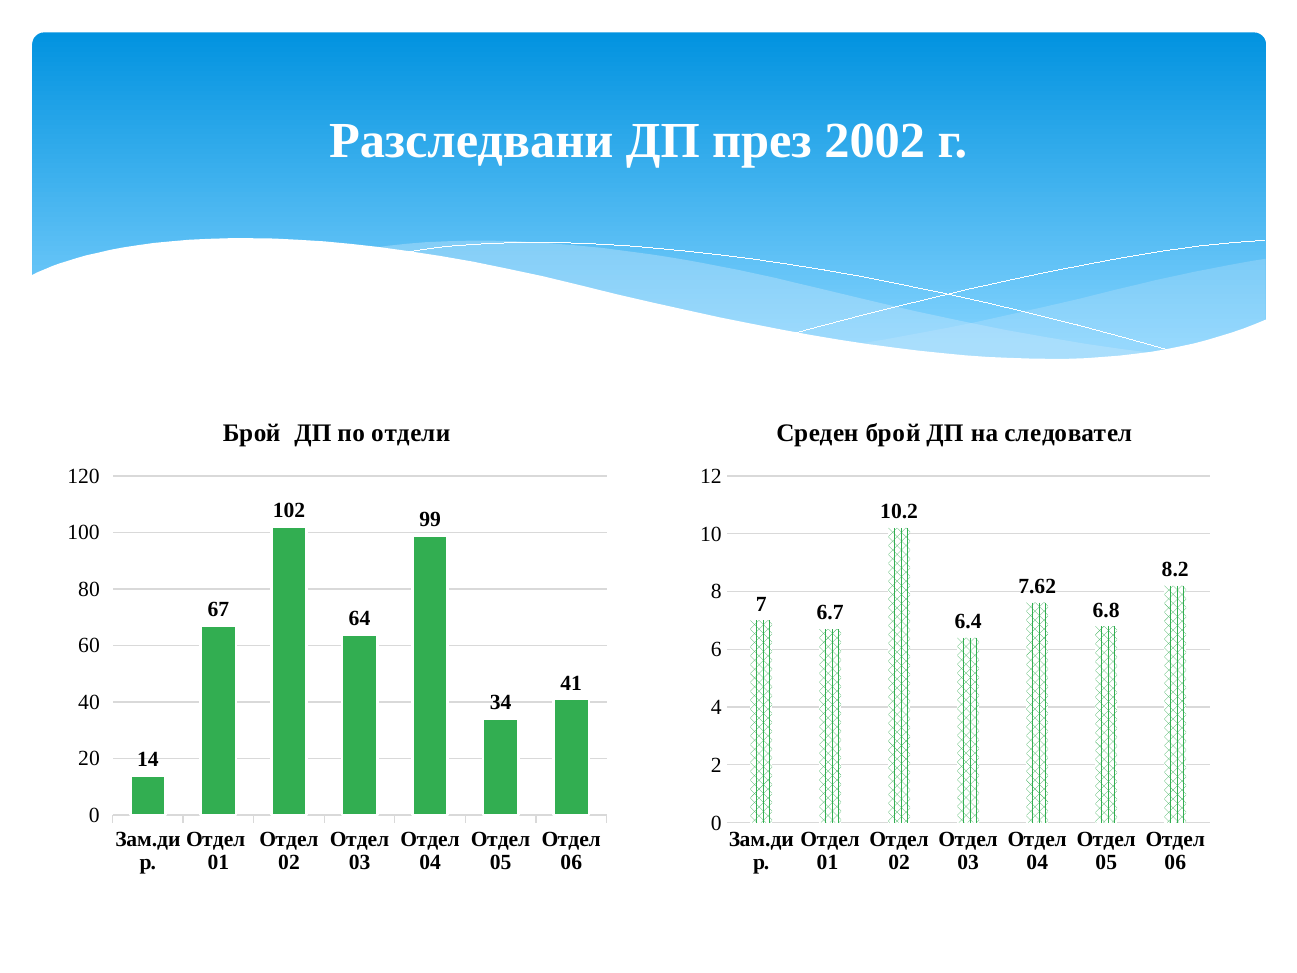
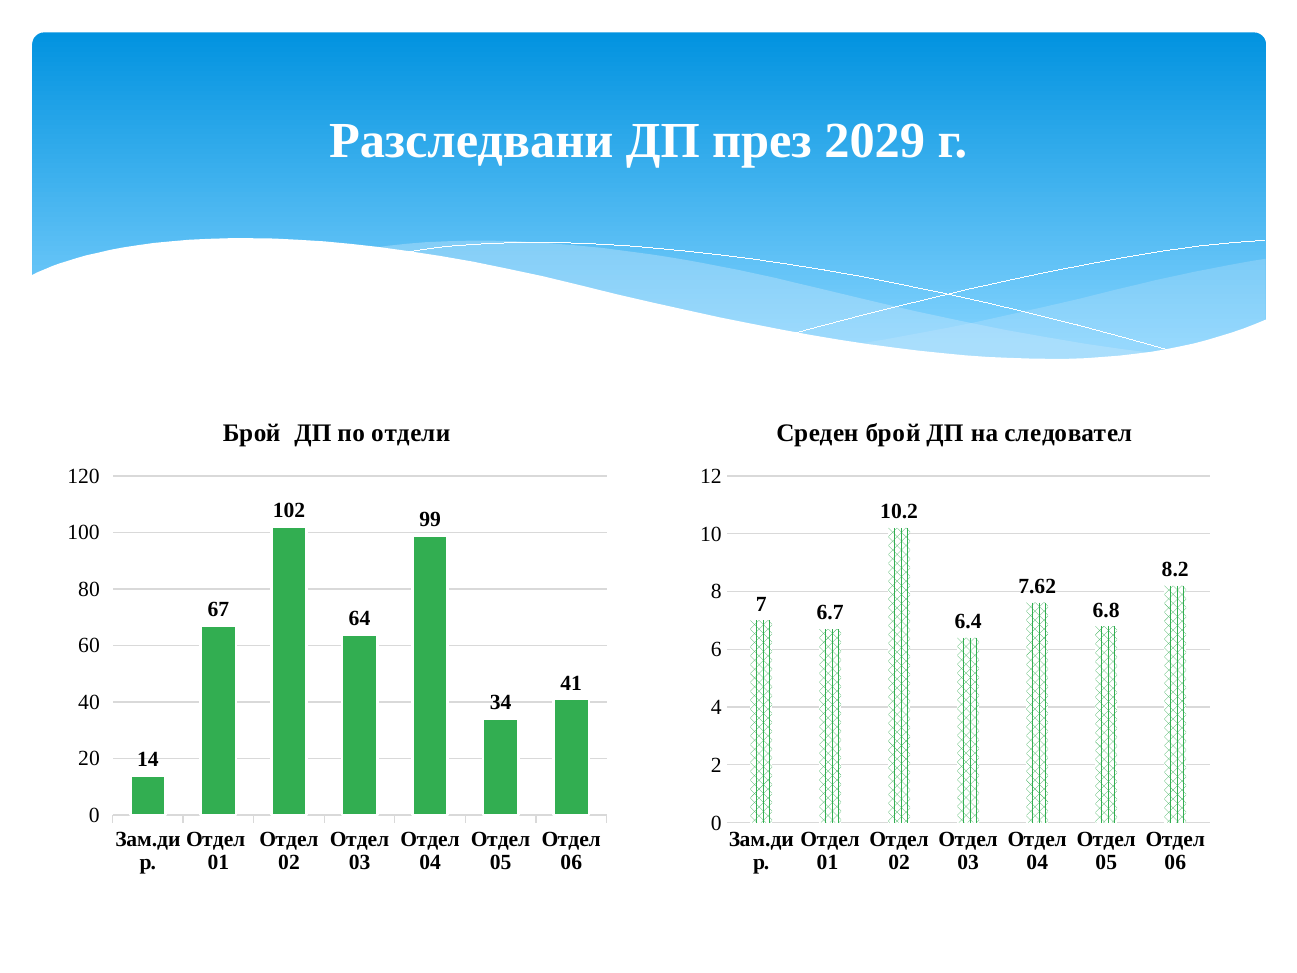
2002: 2002 -> 2029
